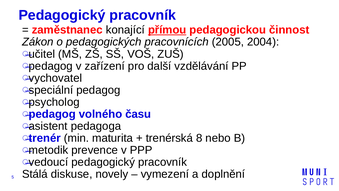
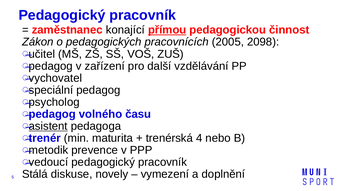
2004: 2004 -> 2098
asistent underline: none -> present
8: 8 -> 4
